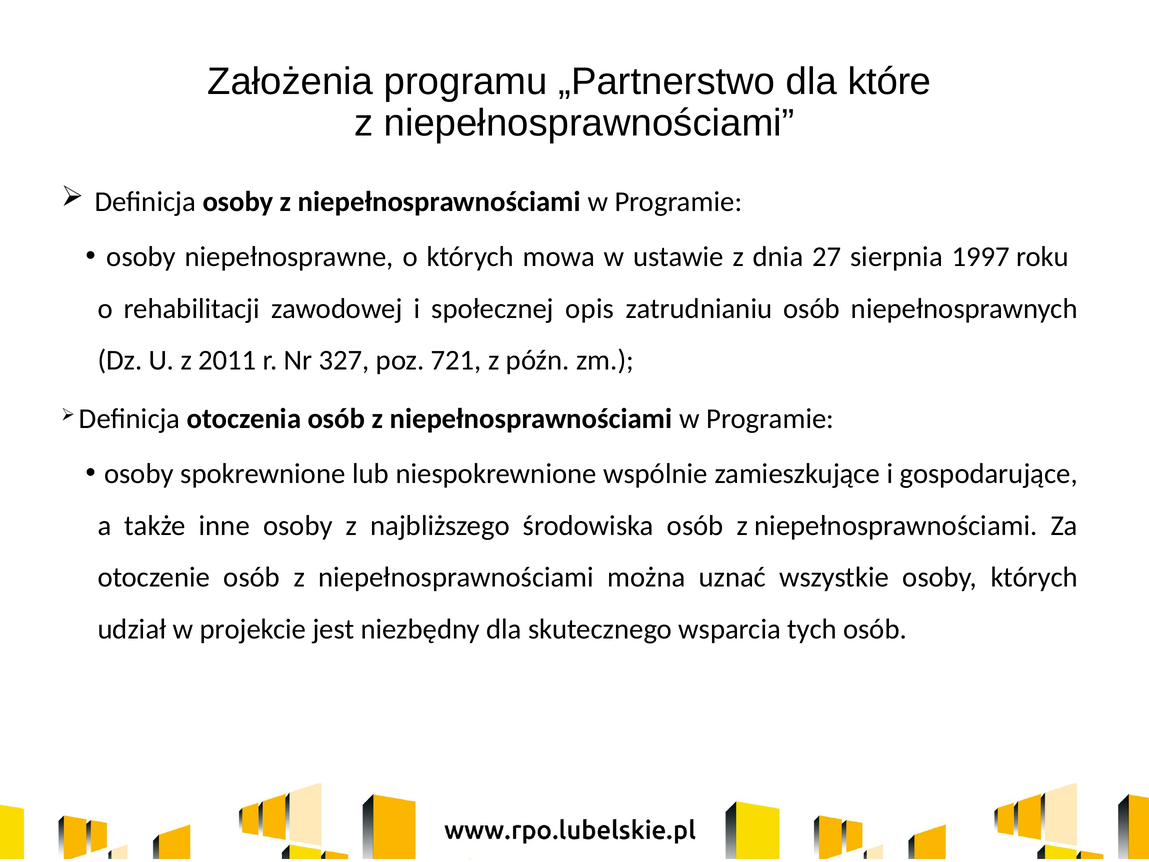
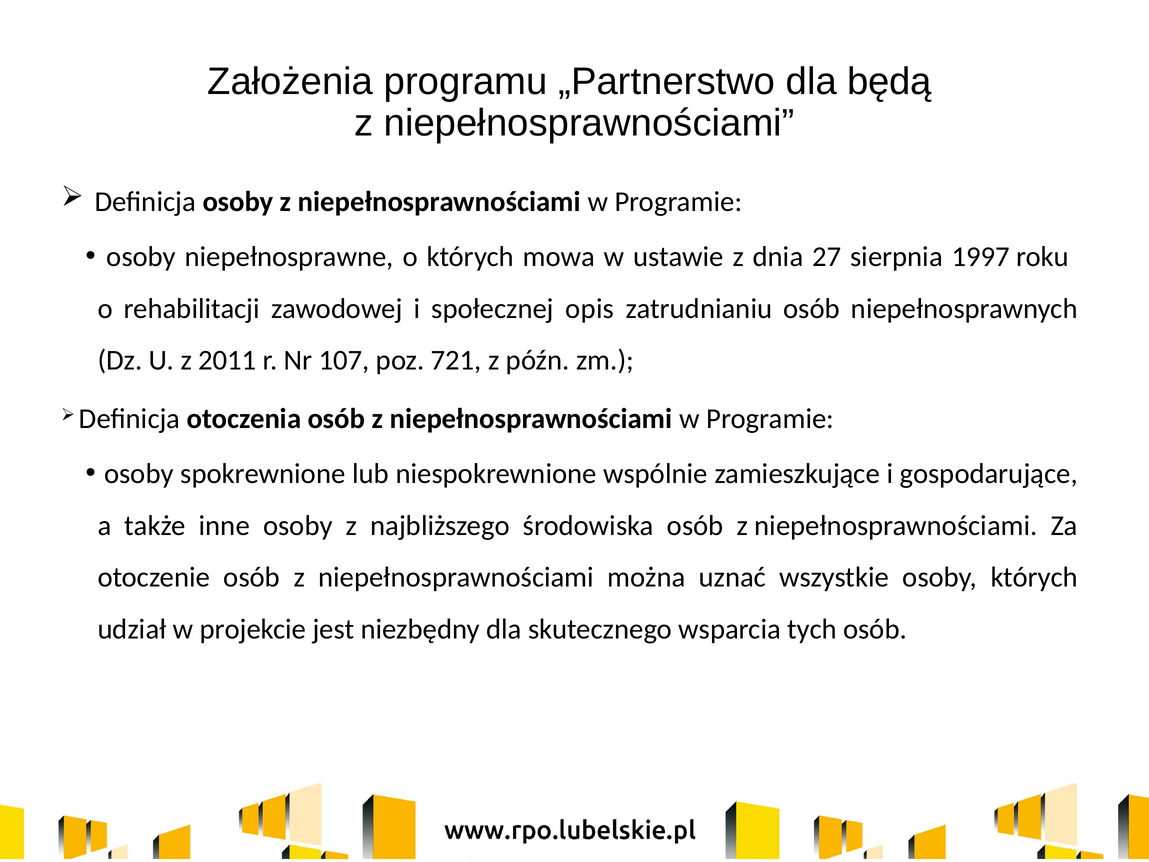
które: które -> będą
327: 327 -> 107
